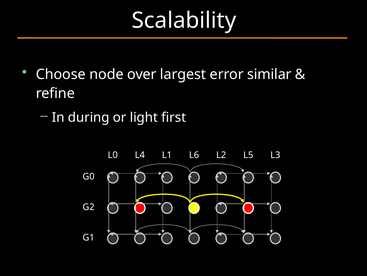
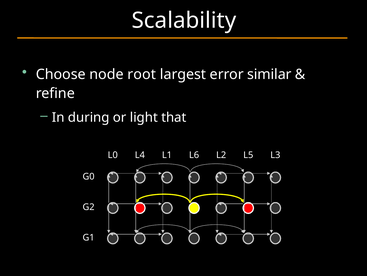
over: over -> root
first: first -> that
